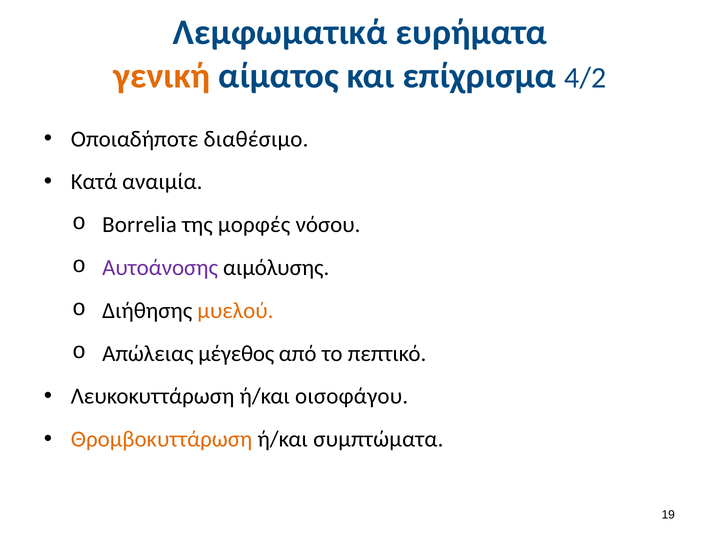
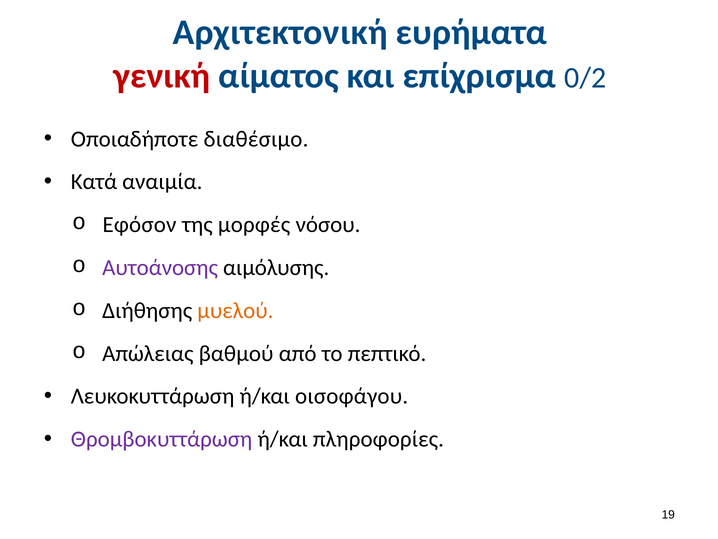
Λεμφωματικά: Λεμφωματικά -> Αρχιτεκτονική
γενική colour: orange -> red
4/2: 4/2 -> 0/2
Borrelia: Borrelia -> Εφόσον
μέγεθος: μέγεθος -> βαθμού
Θρομβοκυττάρωση colour: orange -> purple
συμπτώματα: συμπτώματα -> πληροφορίες
